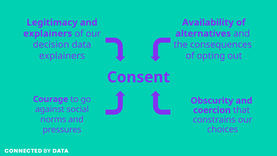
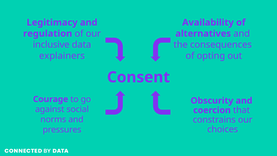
explainers at (48, 34): explainers -> regulation
decision: decision -> inclusive
